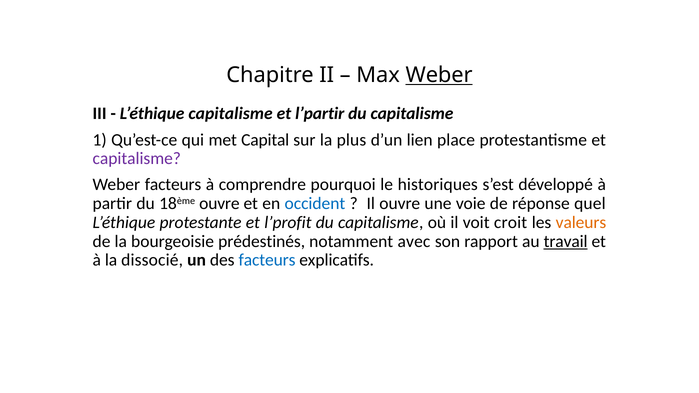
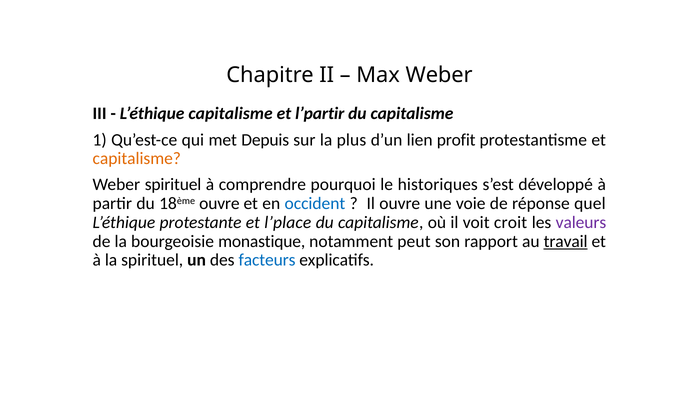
Weber at (439, 75) underline: present -> none
Capital: Capital -> Depuis
place: place -> profit
capitalisme at (137, 159) colour: purple -> orange
Weber facteurs: facteurs -> spirituel
l’profit: l’profit -> l’place
valeurs colour: orange -> purple
prédestinés: prédestinés -> monastique
avec: avec -> peut
la dissocié: dissocié -> spirituel
